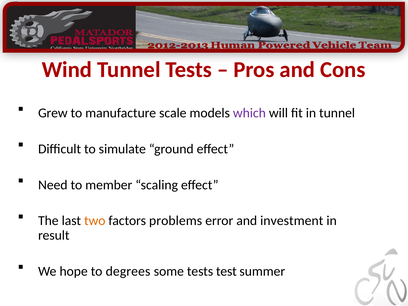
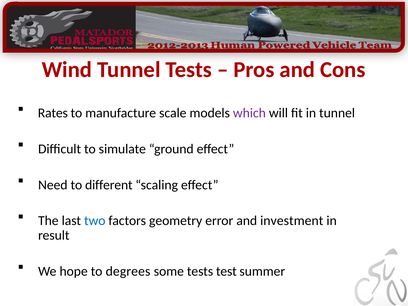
Grew: Grew -> Rates
member: member -> different
two colour: orange -> blue
problems: problems -> geometry
